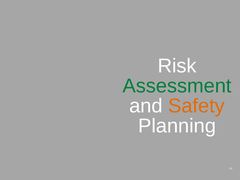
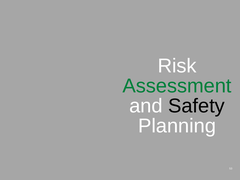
Safety colour: orange -> black
